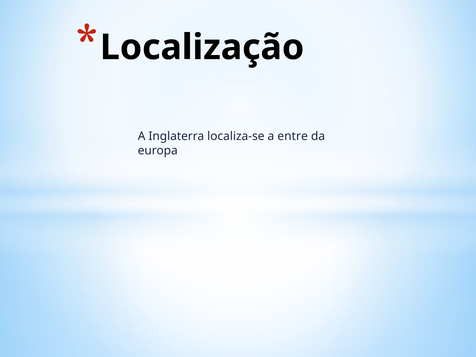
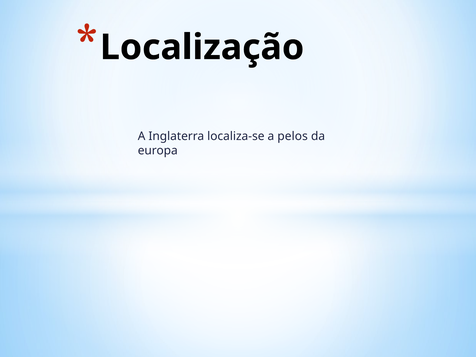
entre: entre -> pelos
